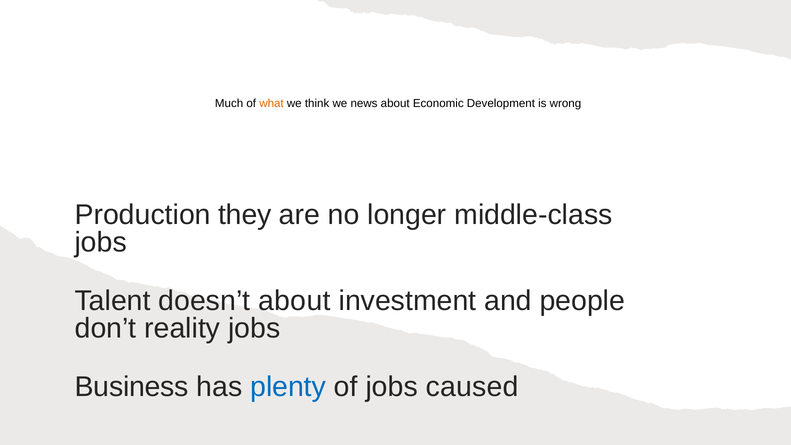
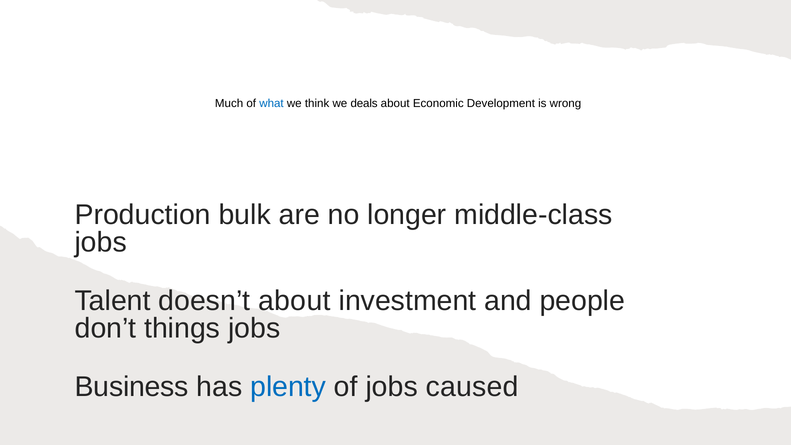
what colour: orange -> blue
news: news -> deals
they: they -> bulk
reality: reality -> things
